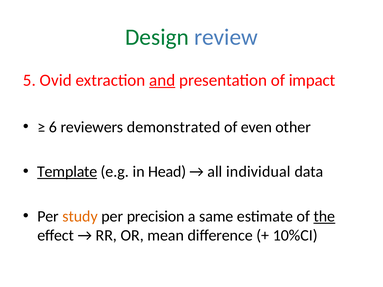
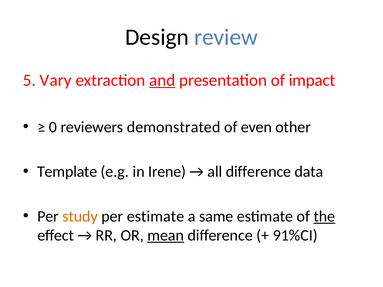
Design colour: green -> black
Ovid: Ovid -> Vary
6: 6 -> 0
Template underline: present -> none
Head: Head -> Irene
all individual: individual -> difference
per precision: precision -> estimate
mean underline: none -> present
10%CI: 10%CI -> 91%CI
